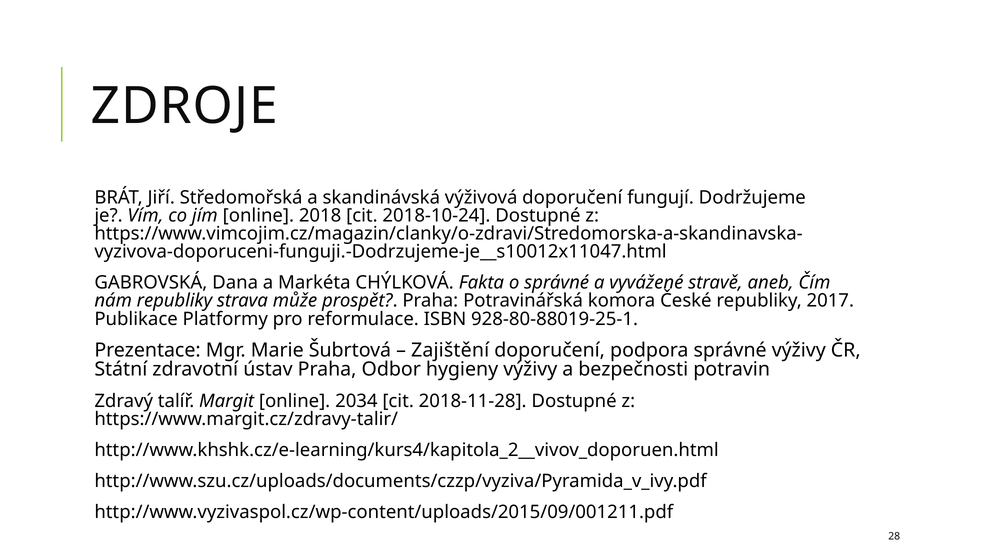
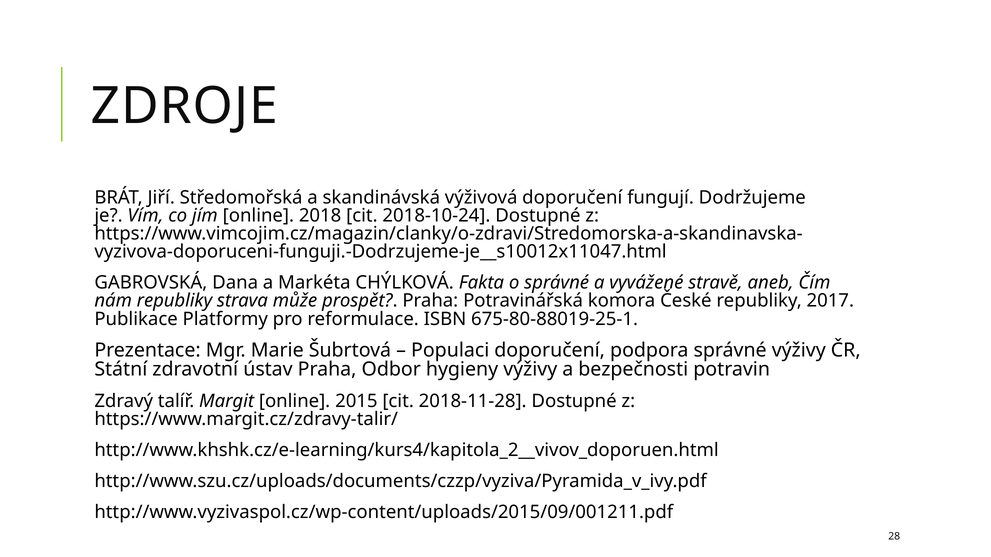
928-80-88019-25-1: 928-80-88019-25-1 -> 675-80-88019-25-1
Zajištění: Zajištění -> Populaci
2034: 2034 -> 2015
